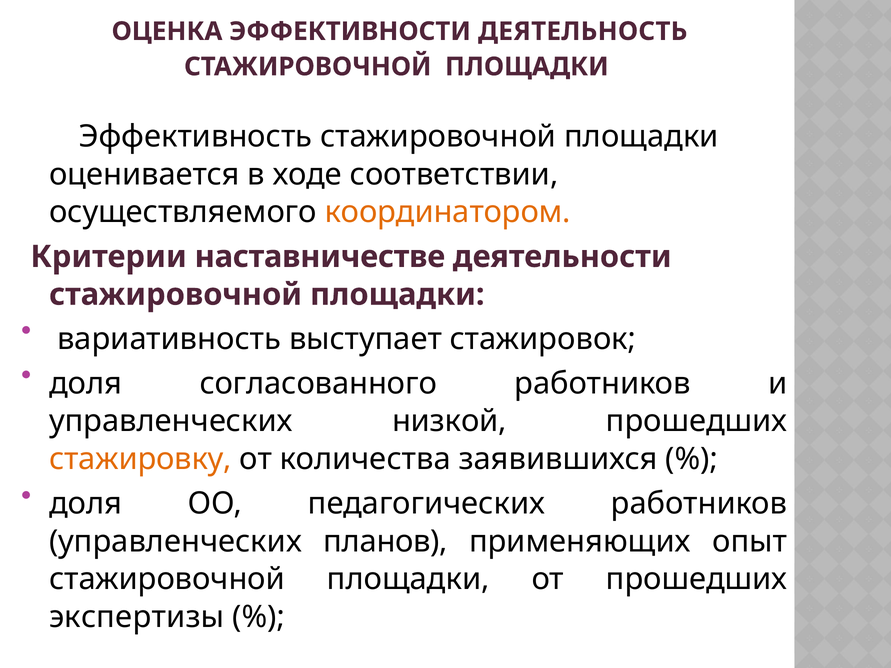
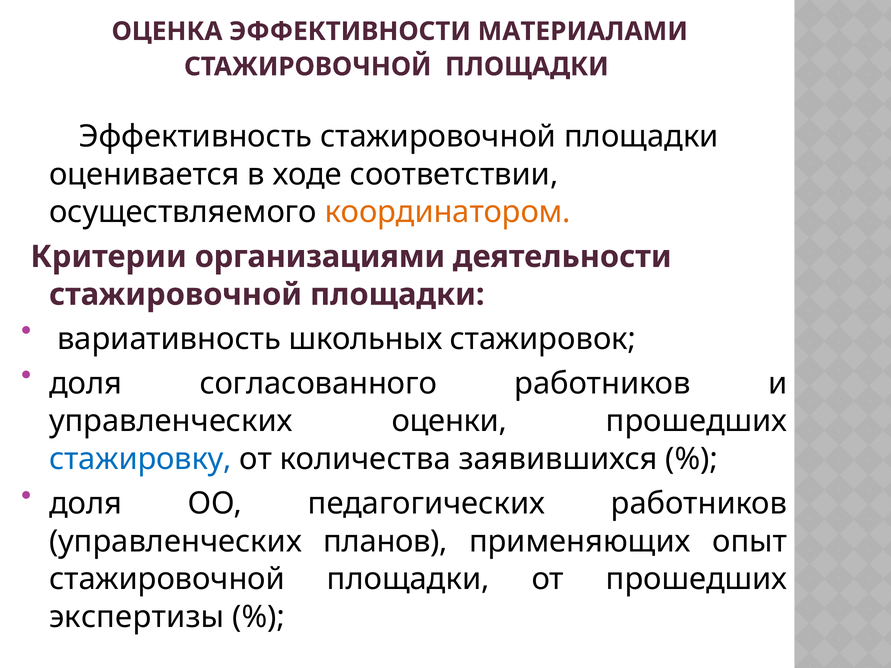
ДЕЯТЕЛЬНОСТЬ: ДЕЯТЕЛЬНОСТЬ -> МАТЕРИАЛАМИ
наставничестве: наставничестве -> организациями
выступает: выступает -> школьных
низкой: низкой -> оценки
стажировку colour: orange -> blue
